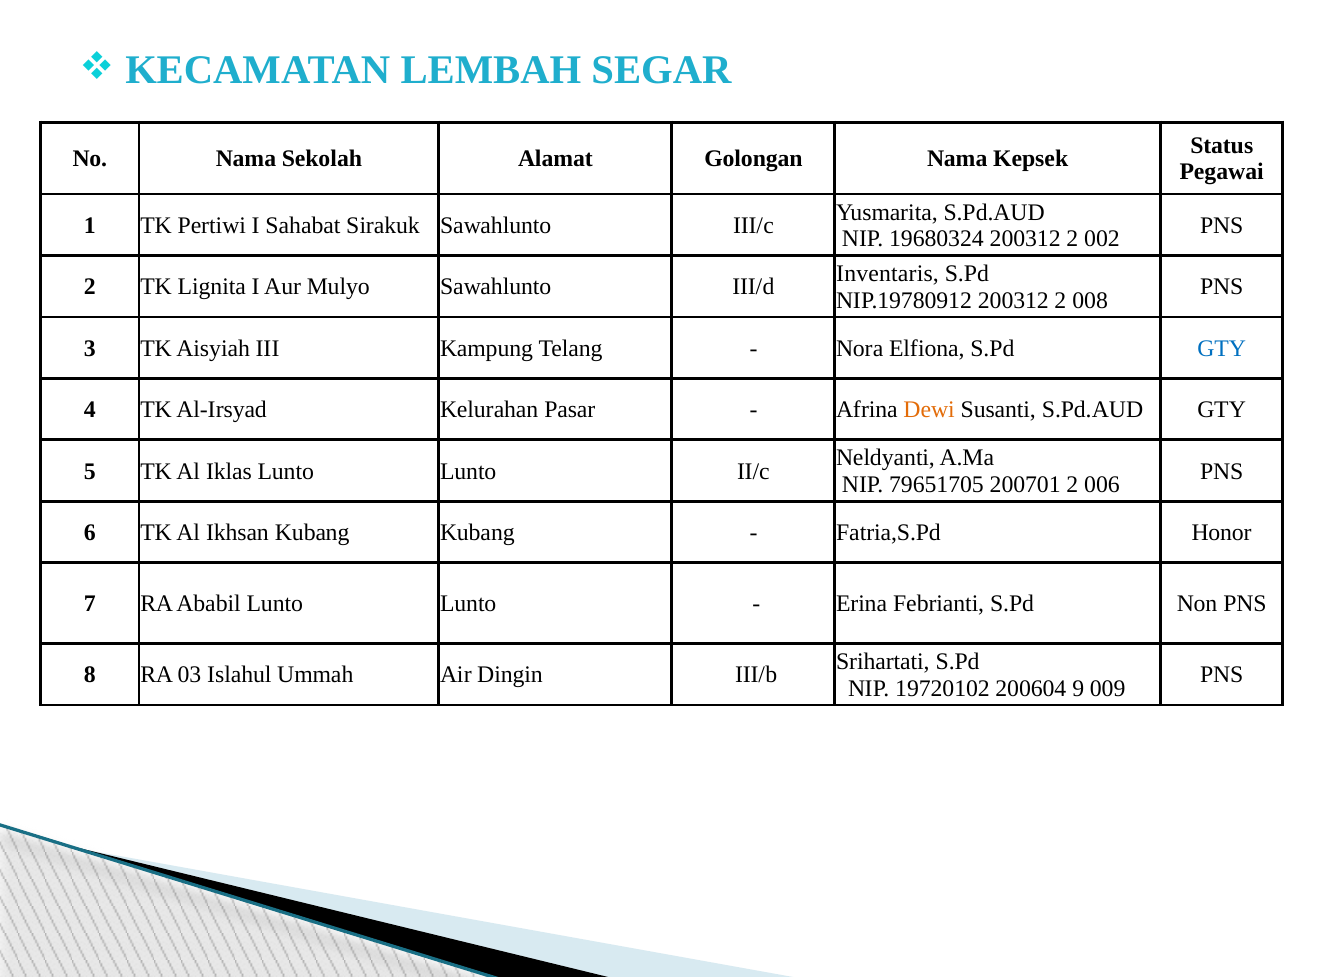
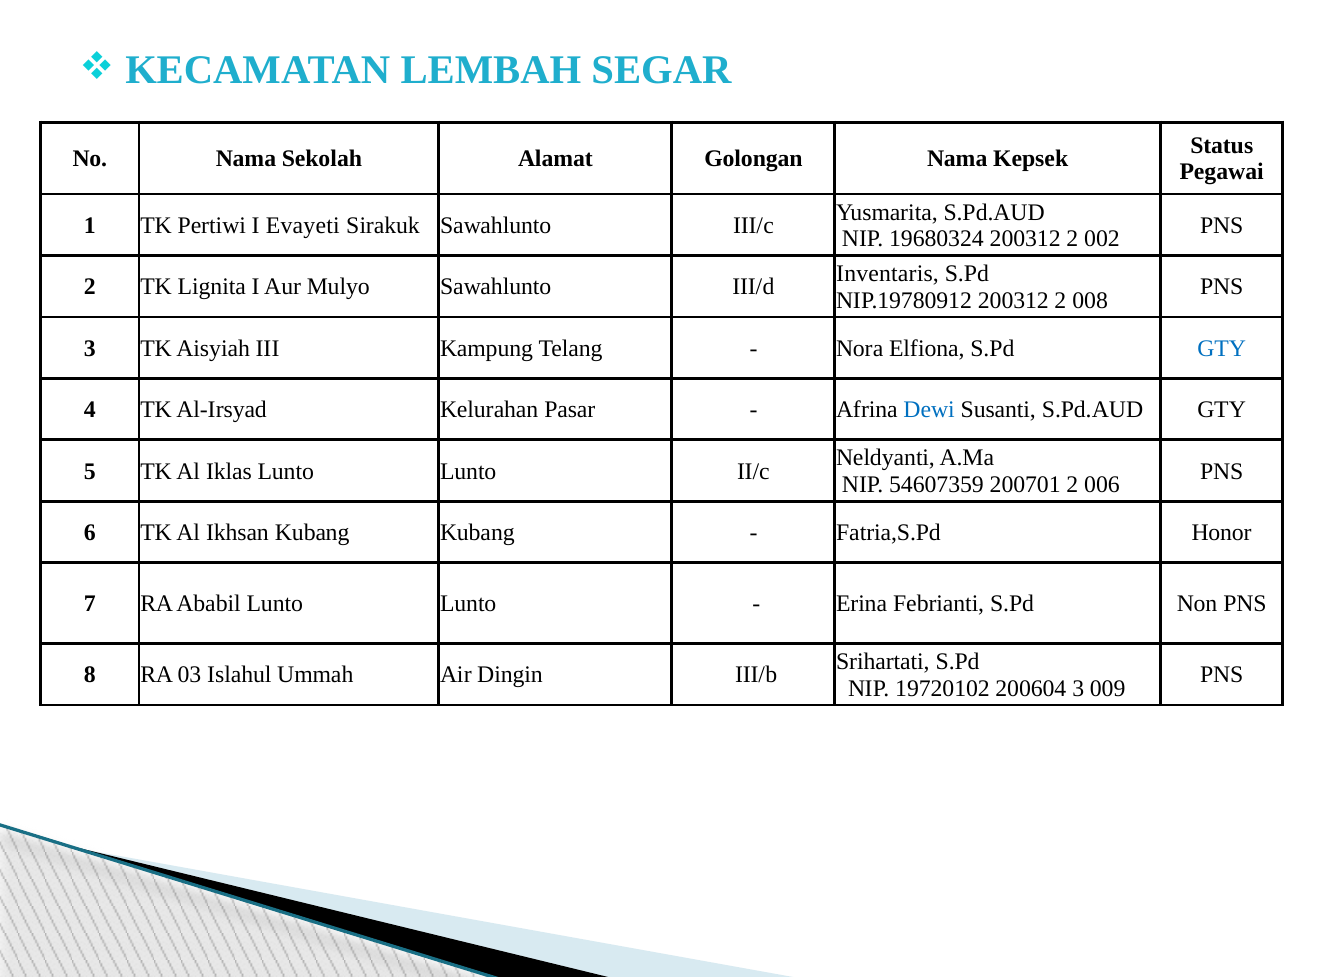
Sahabat: Sahabat -> Evayeti
Dewi colour: orange -> blue
79651705: 79651705 -> 54607359
200604 9: 9 -> 3
